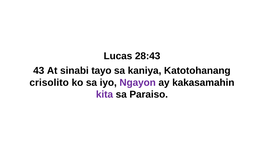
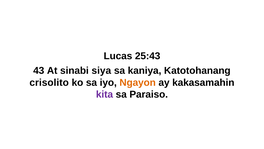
28:43: 28:43 -> 25:43
tayo: tayo -> siya
Ngayon colour: purple -> orange
